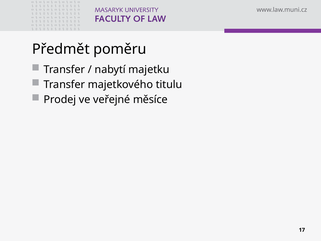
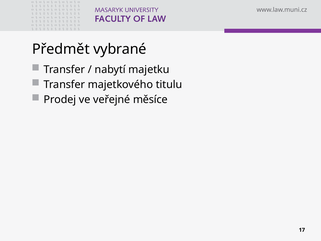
poměru: poměru -> vybrané
